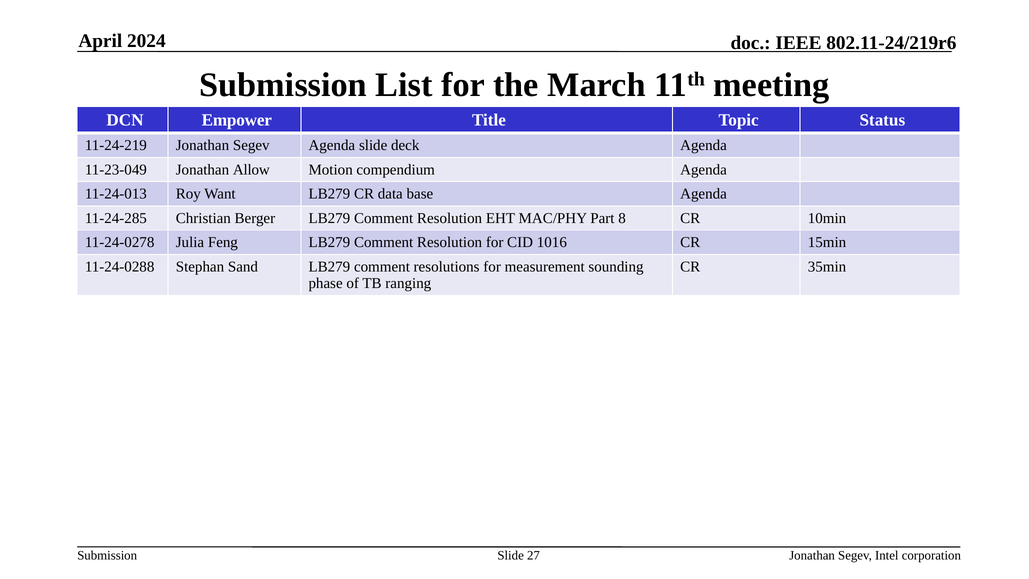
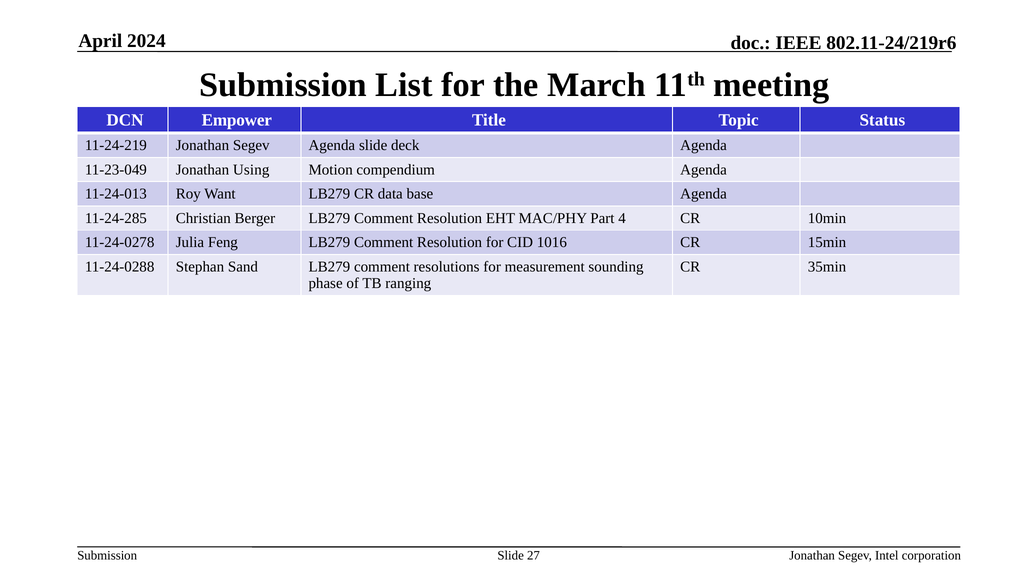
Allow: Allow -> Using
8: 8 -> 4
